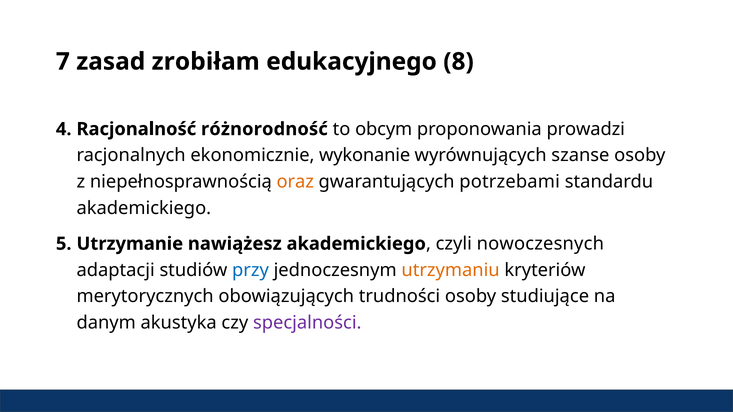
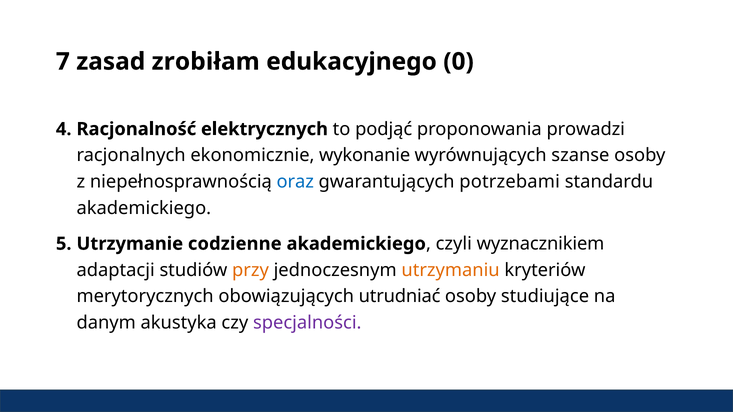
8: 8 -> 0
różnorodność: różnorodność -> elektrycznych
obcym: obcym -> podjąć
oraz colour: orange -> blue
nawiążesz: nawiążesz -> codzienne
nowoczesnych: nowoczesnych -> wyznacznikiem
przy colour: blue -> orange
trudności: trudności -> utrudniać
